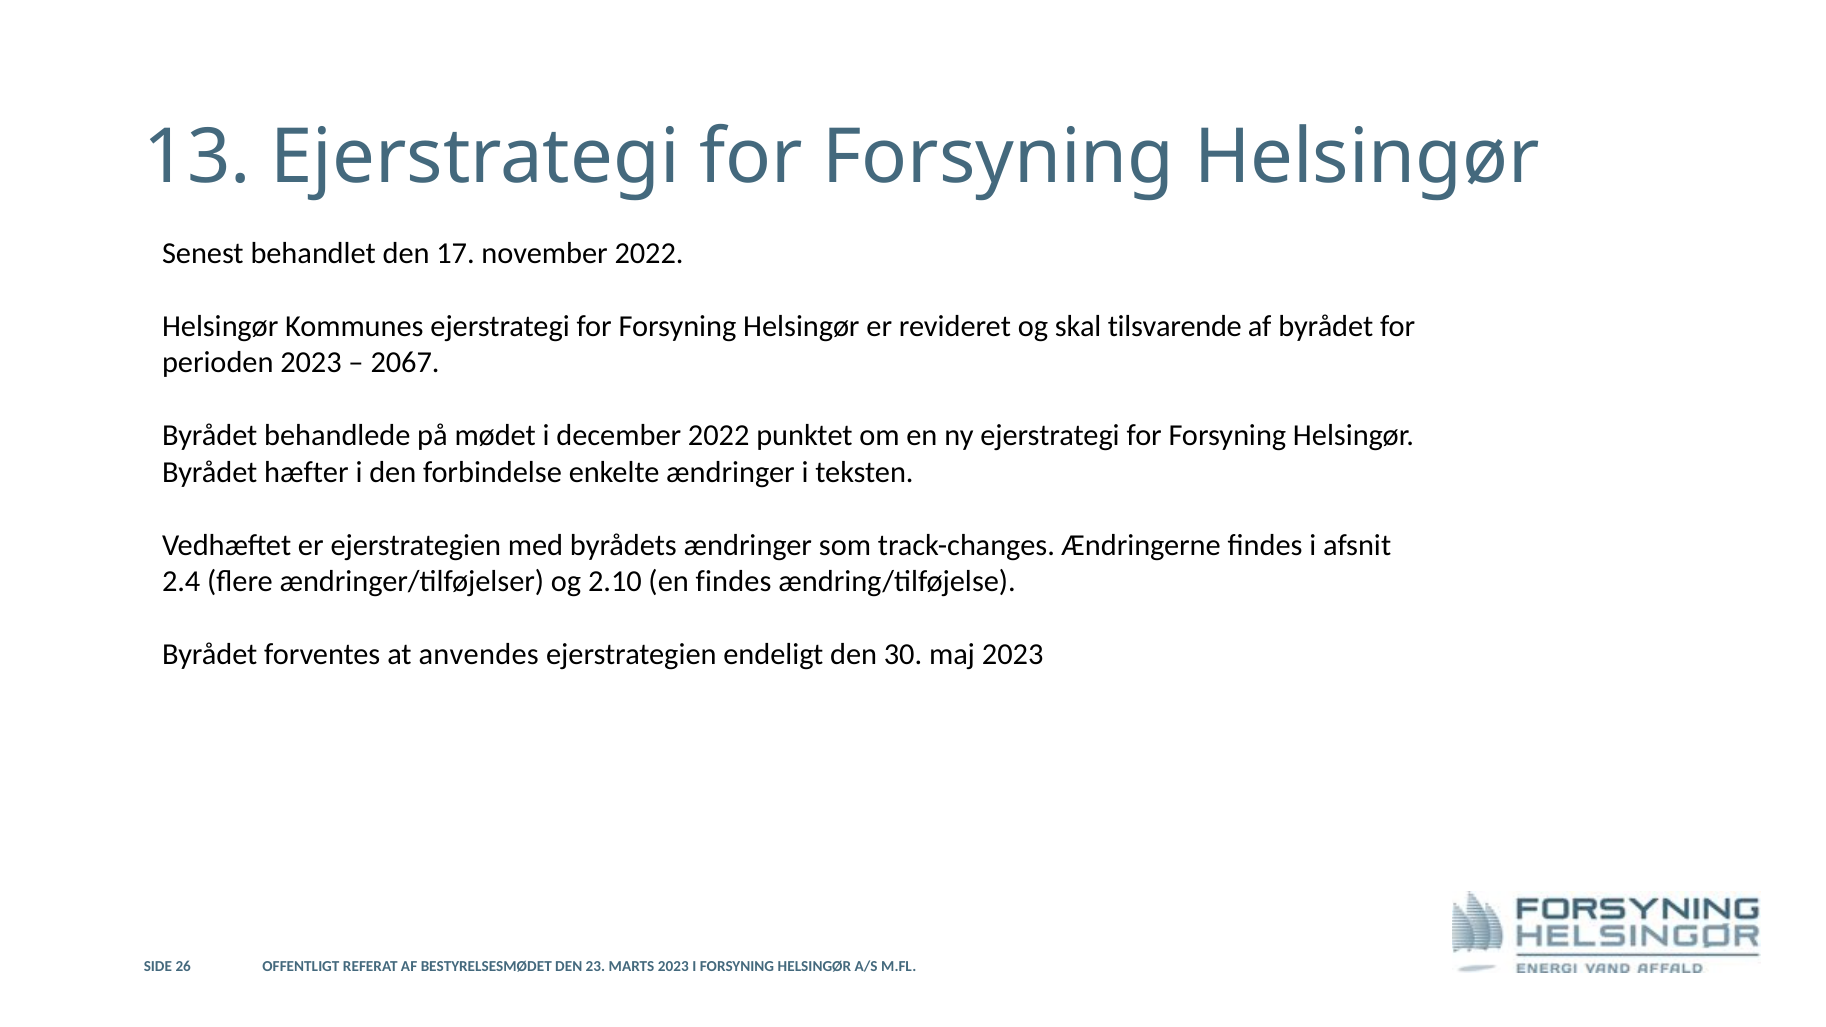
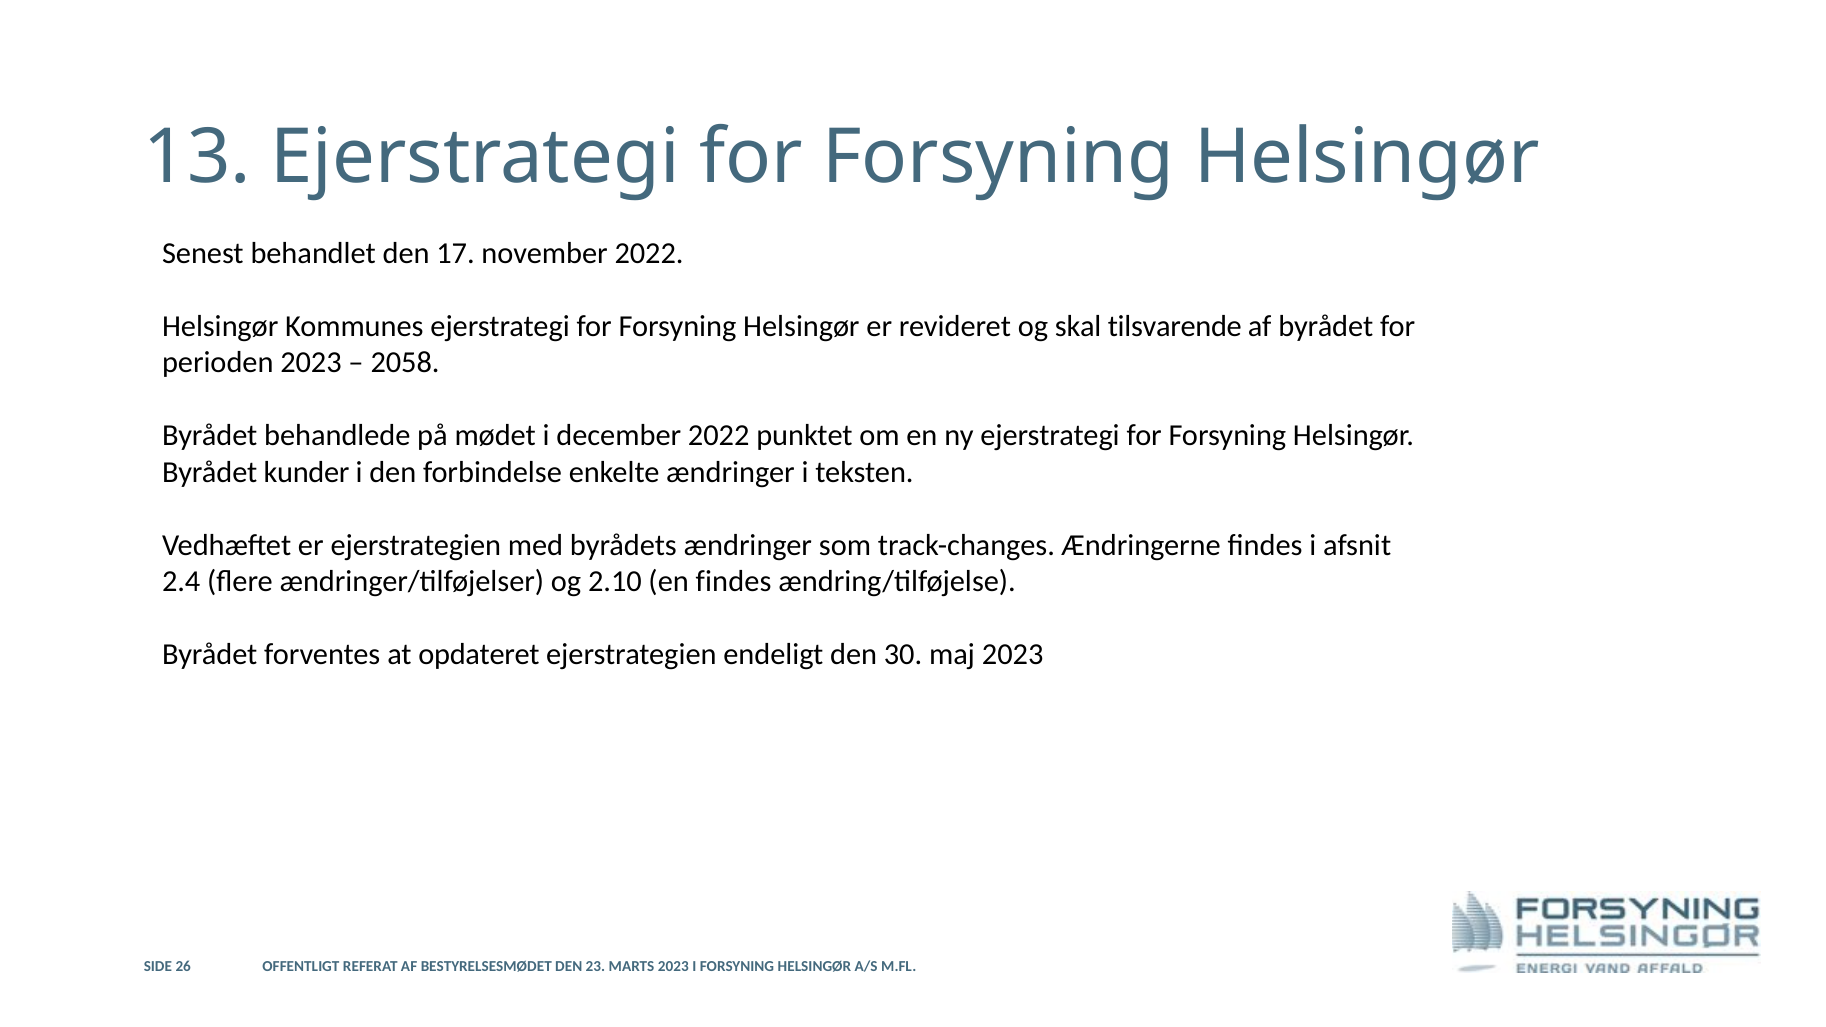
2067: 2067 -> 2058
hæfter: hæfter -> kunder
anvendes: anvendes -> opdateret
